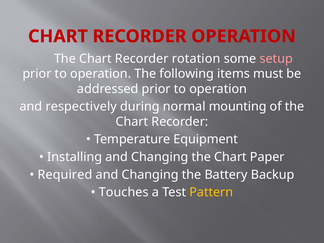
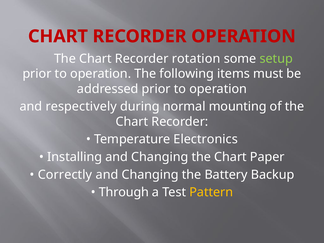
setup colour: pink -> light green
Equipment: Equipment -> Electronics
Required: Required -> Correctly
Touches: Touches -> Through
